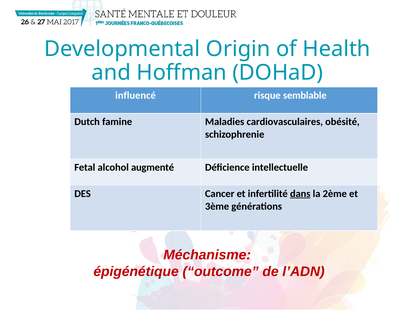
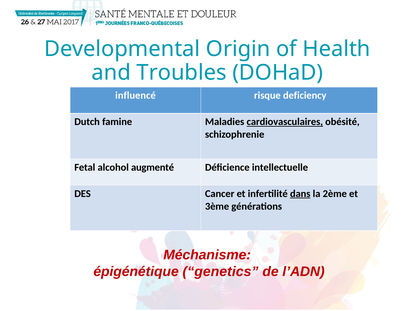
Hoffman: Hoffman -> Troubles
semblable: semblable -> deficiency
cardiovasculaires underline: none -> present
outcome: outcome -> genetics
